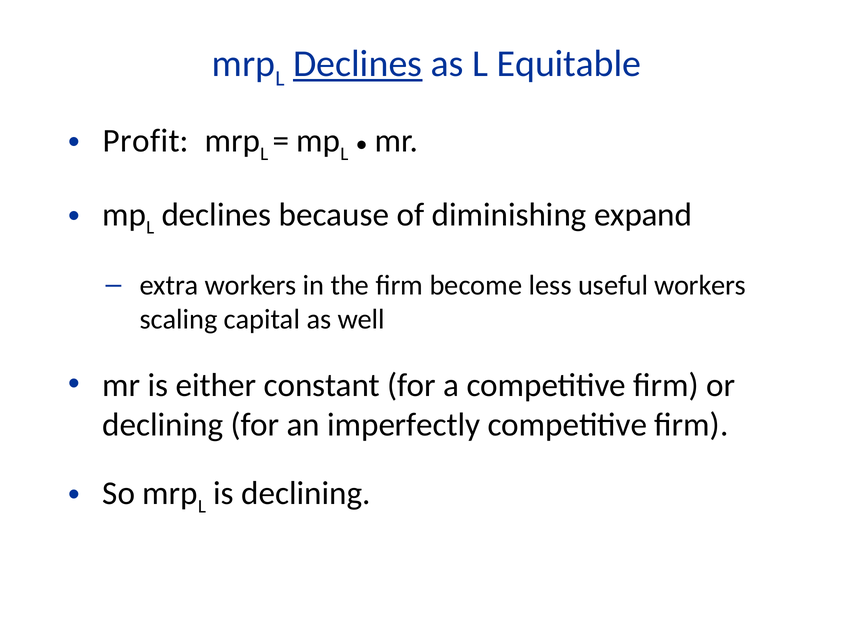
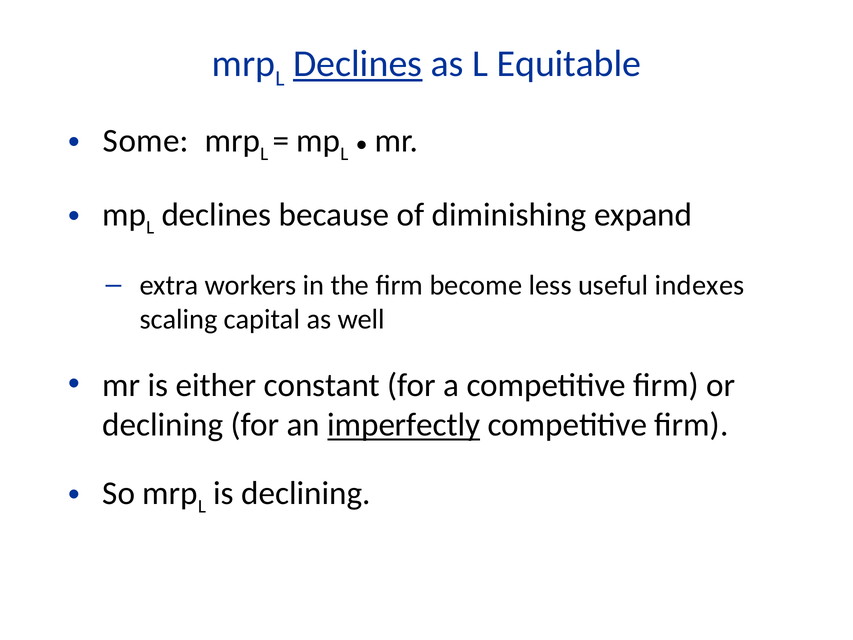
Profit: Profit -> Some
useful workers: workers -> indexes
imperfectly underline: none -> present
